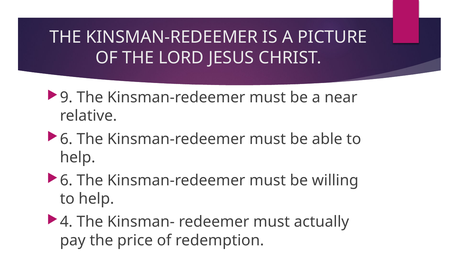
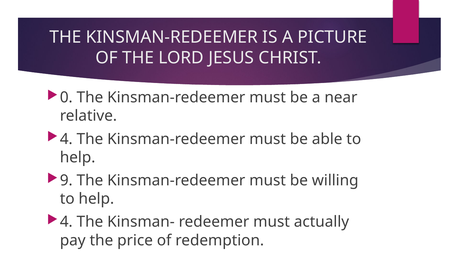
9: 9 -> 0
6 at (66, 139): 6 -> 4
6 at (66, 181): 6 -> 9
